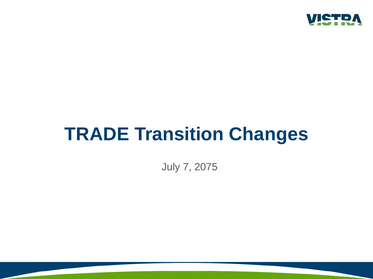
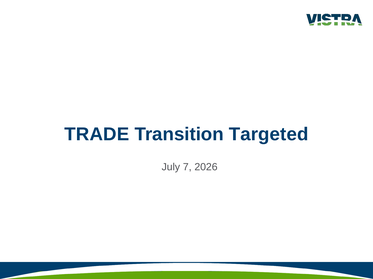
Changes: Changes -> Targeted
2075: 2075 -> 2026
